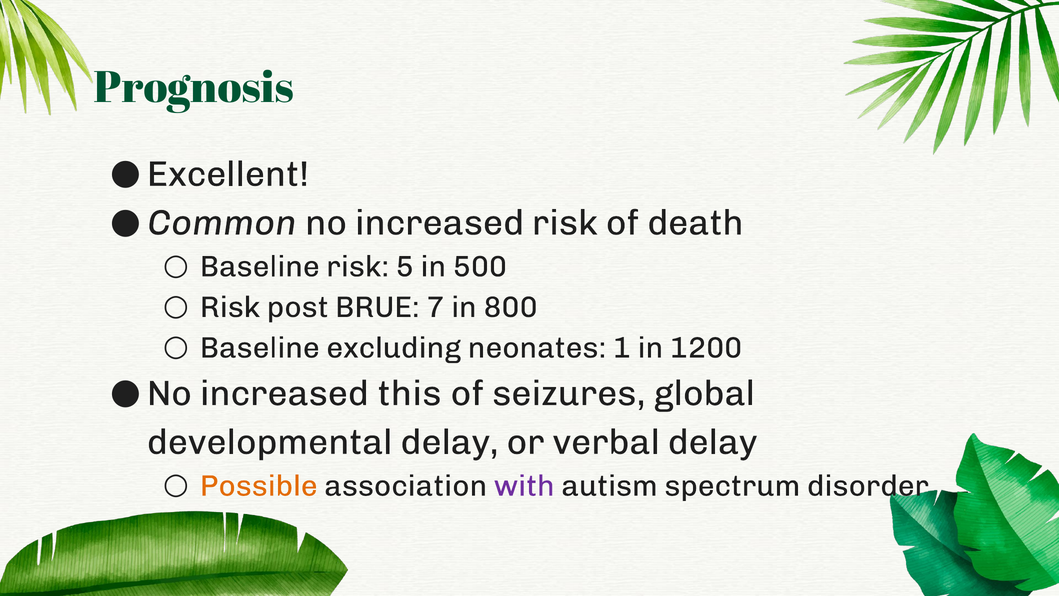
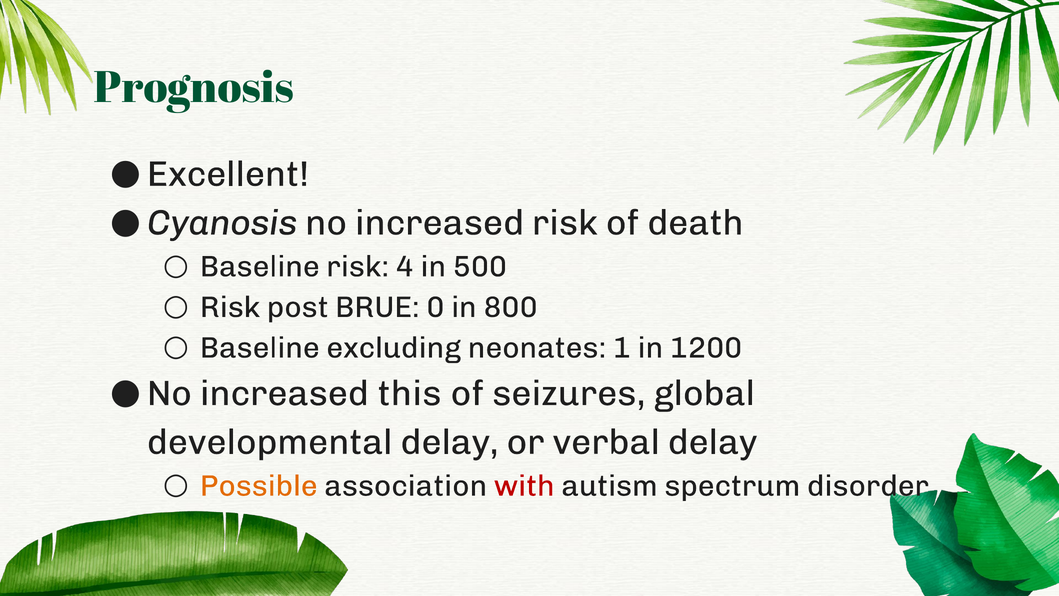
Common: Common -> Cyanosis
5: 5 -> 4
7: 7 -> 0
with colour: purple -> red
